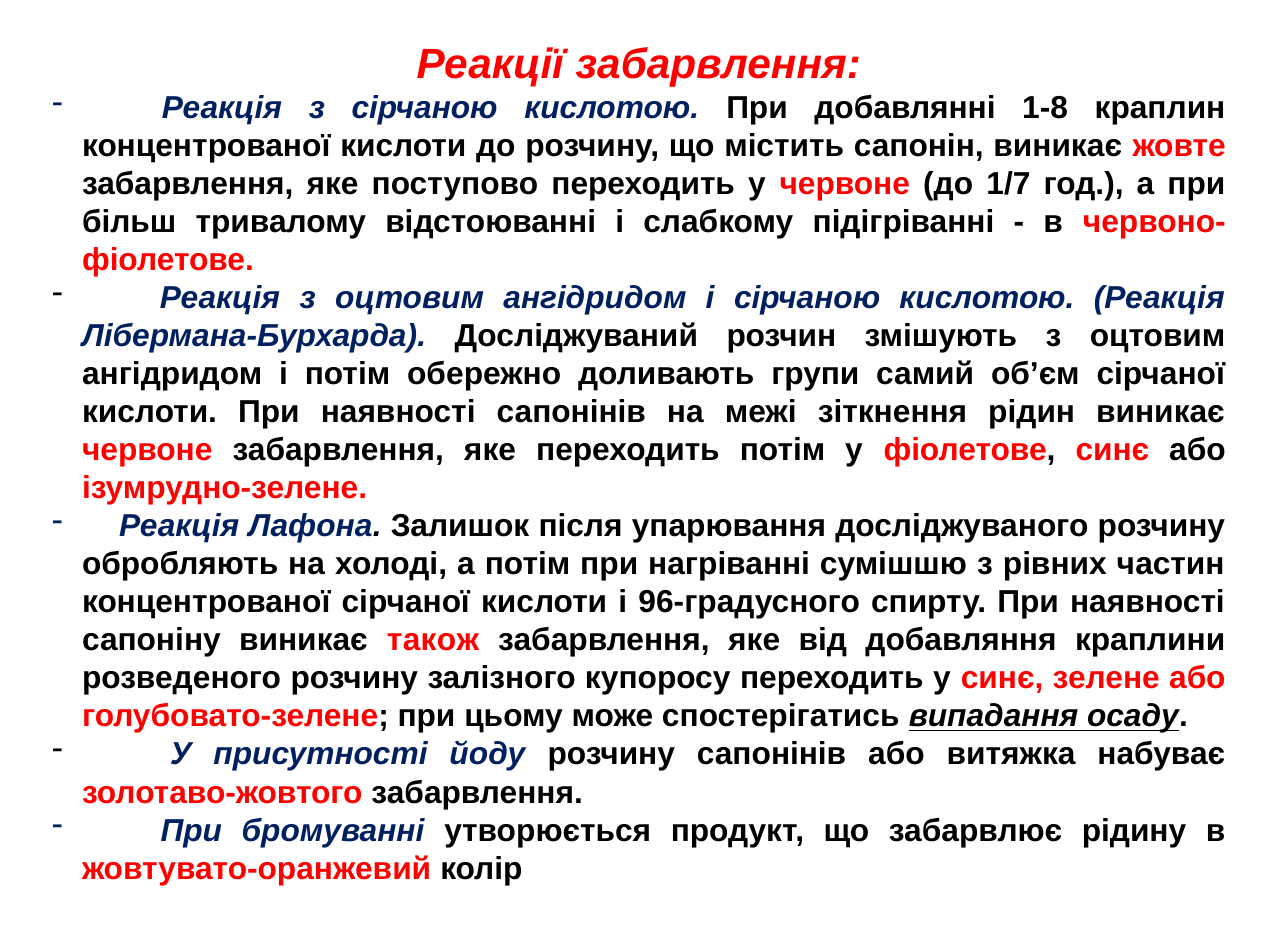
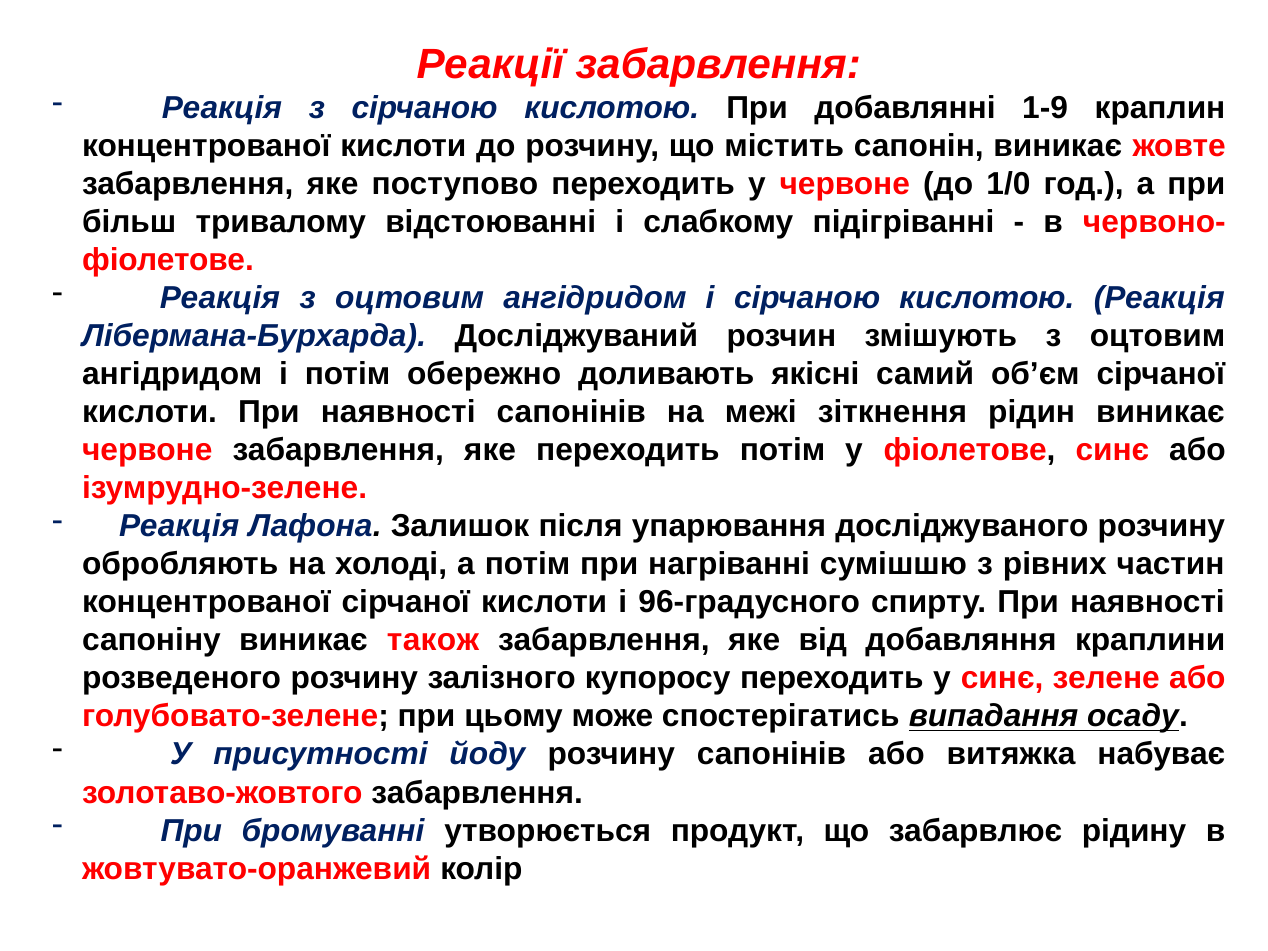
1-8: 1-8 -> 1-9
1/7: 1/7 -> 1/0
групи: групи -> якісні
